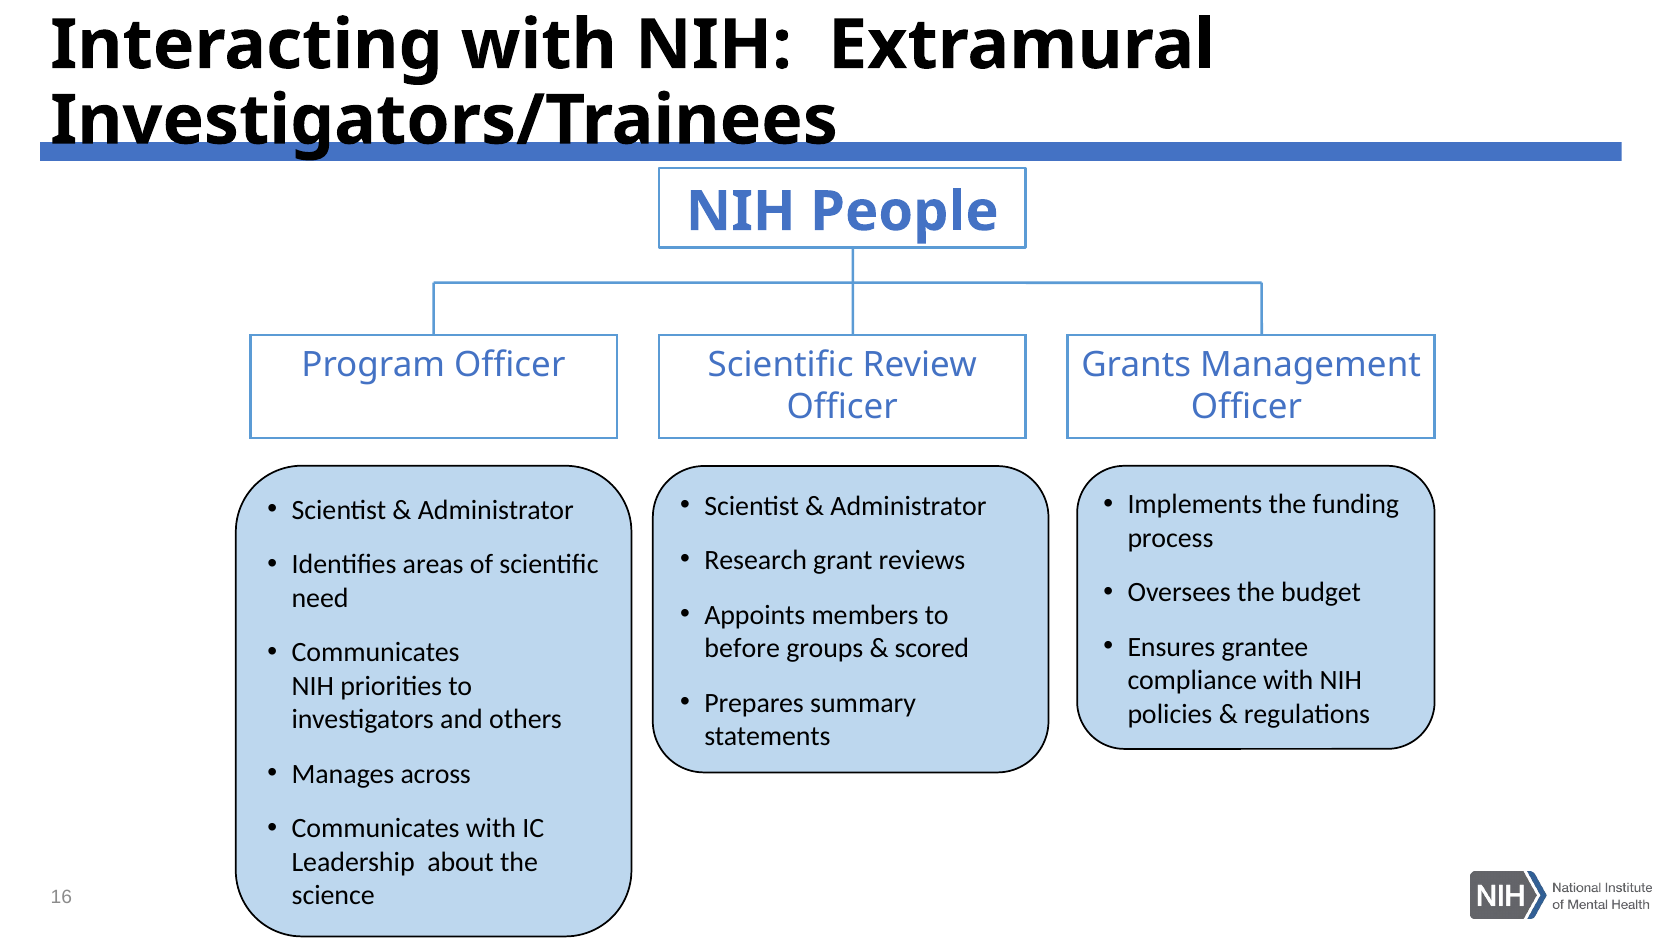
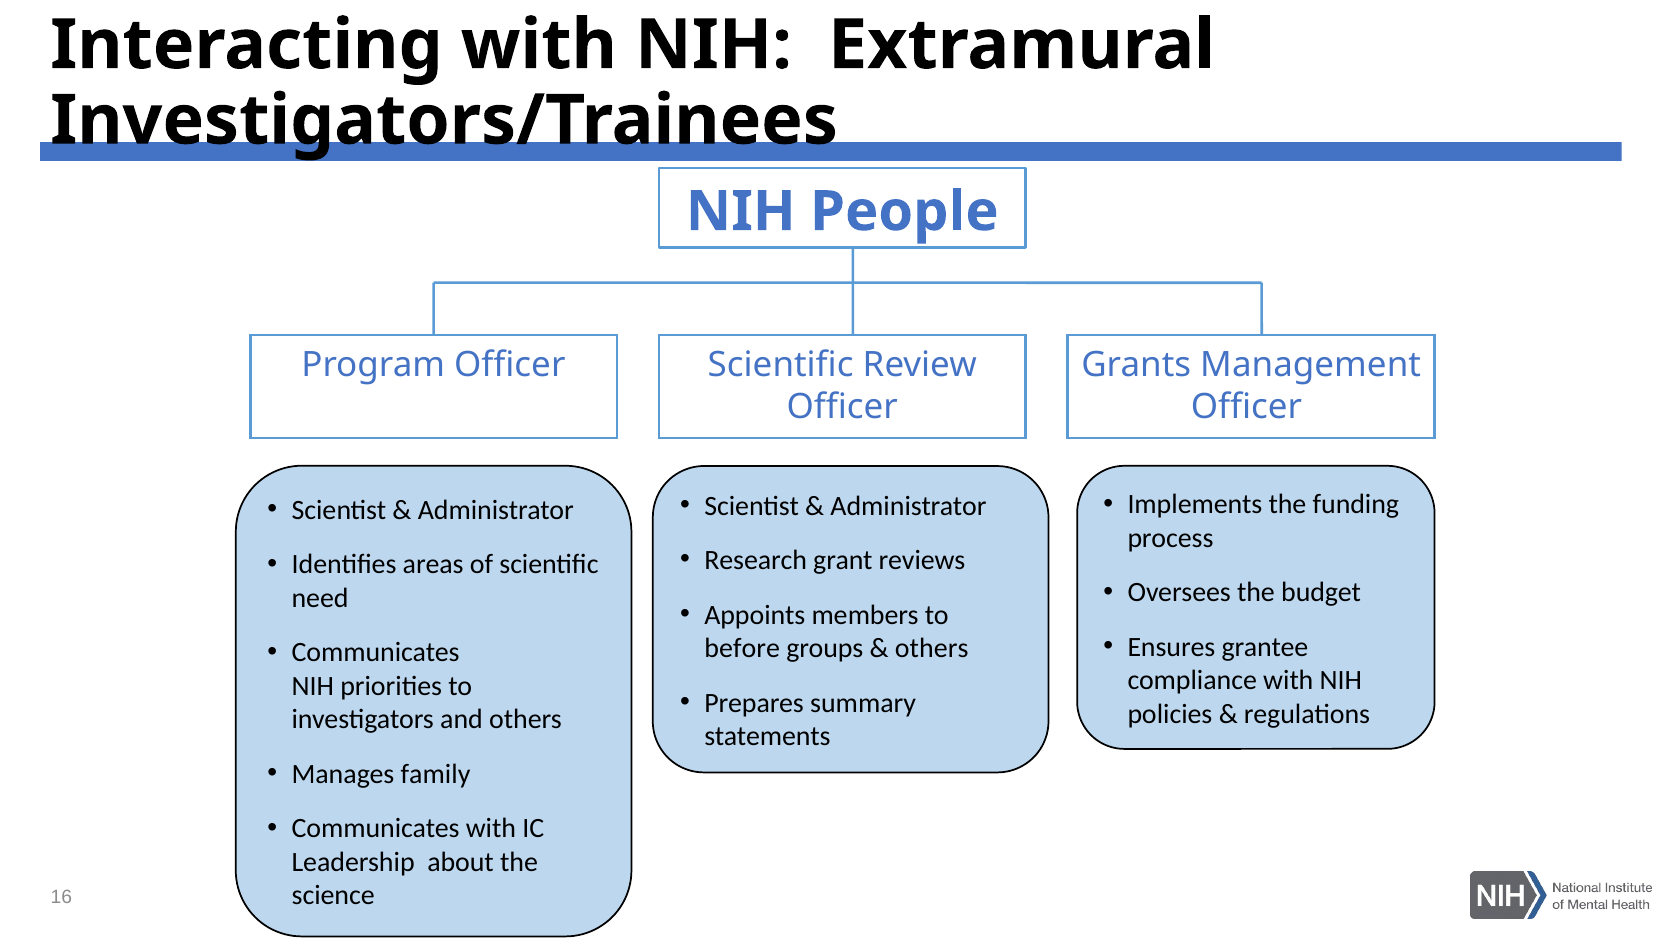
scored at (932, 649): scored -> others
across: across -> family
